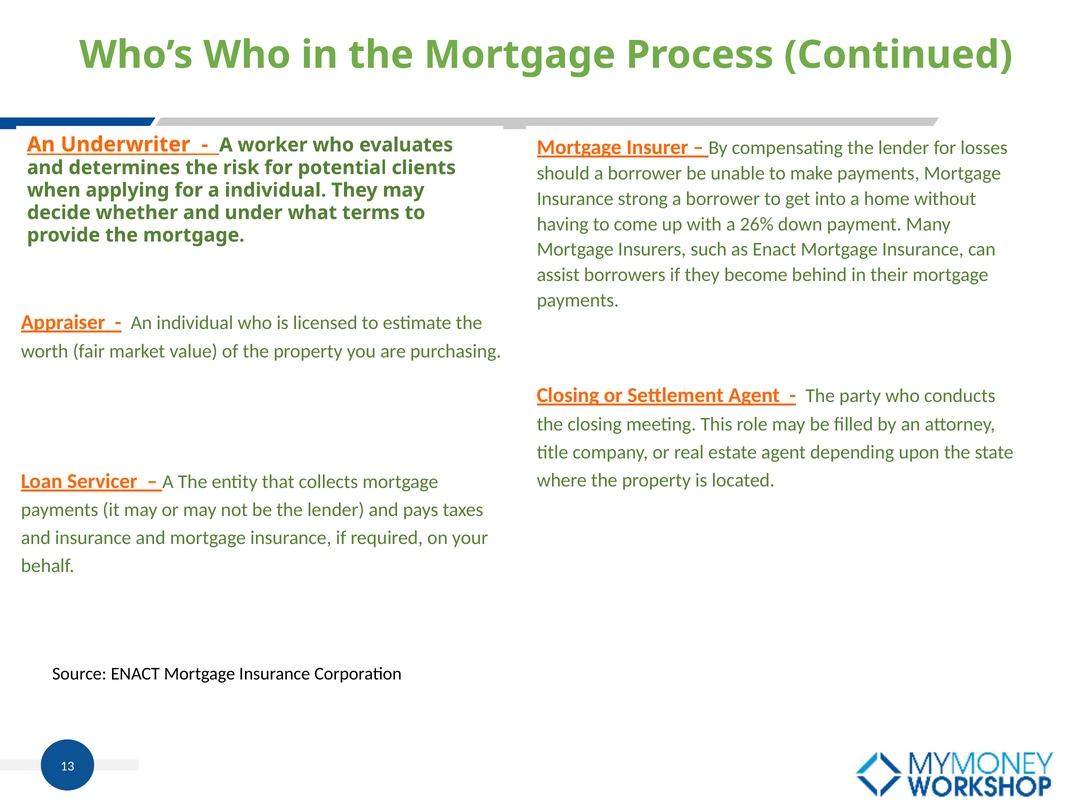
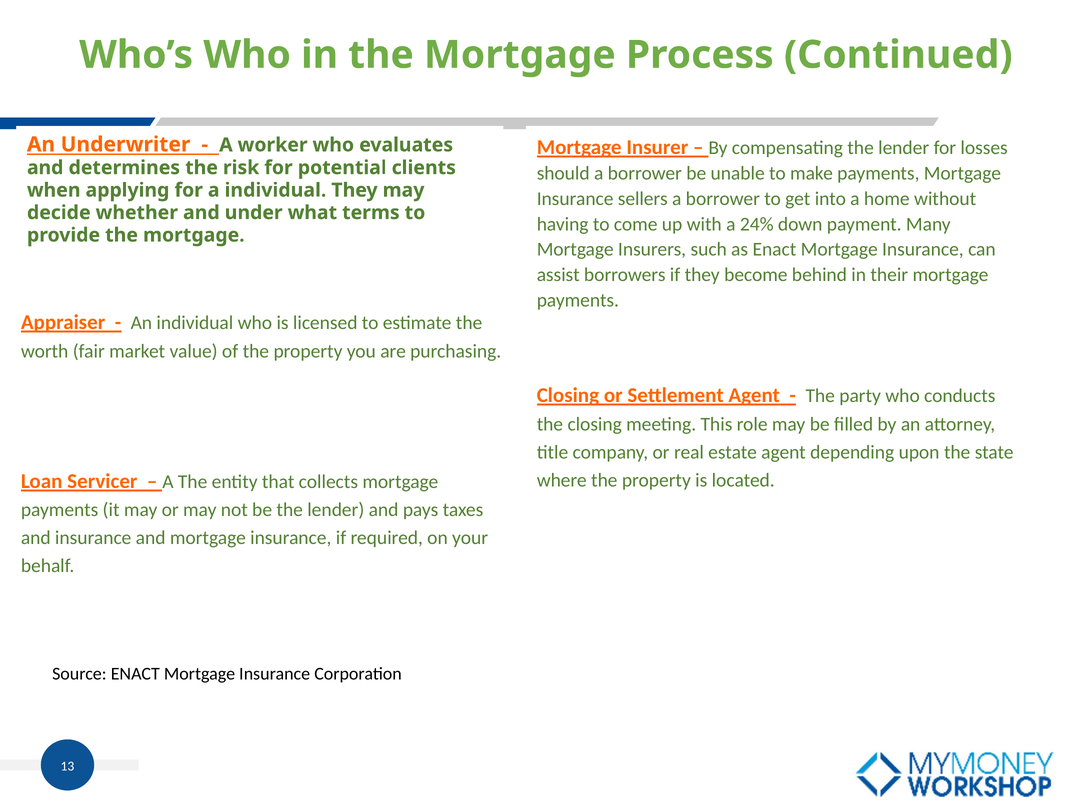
strong: strong -> sellers
26%: 26% -> 24%
